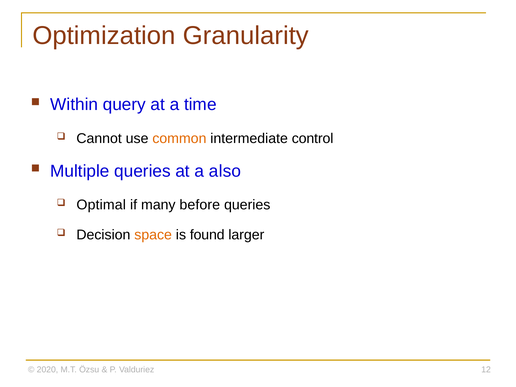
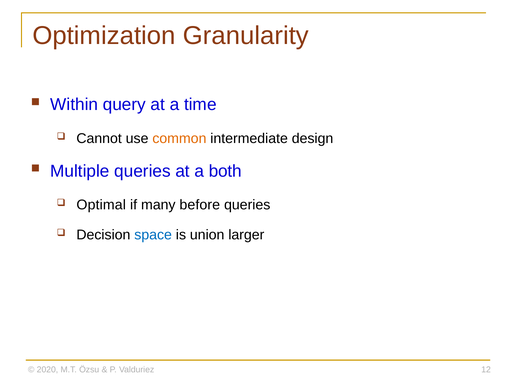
control: control -> design
also: also -> both
space colour: orange -> blue
found: found -> union
